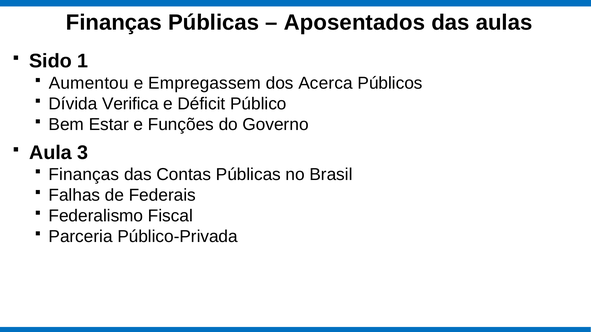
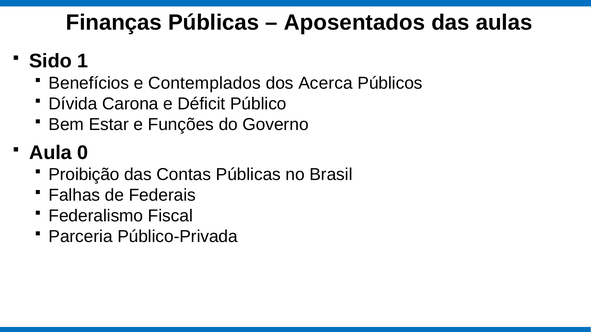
Aumentou: Aumentou -> Benefícios
Empregassem: Empregassem -> Contemplados
Verifica: Verifica -> Carona
3: 3 -> 0
Finanças at (84, 175): Finanças -> Proibição
